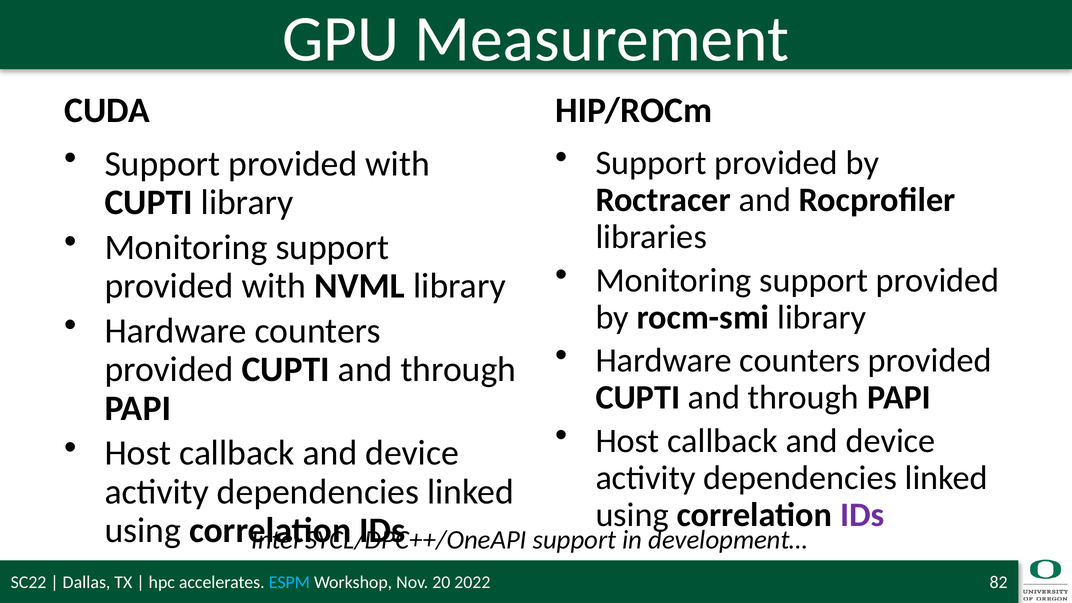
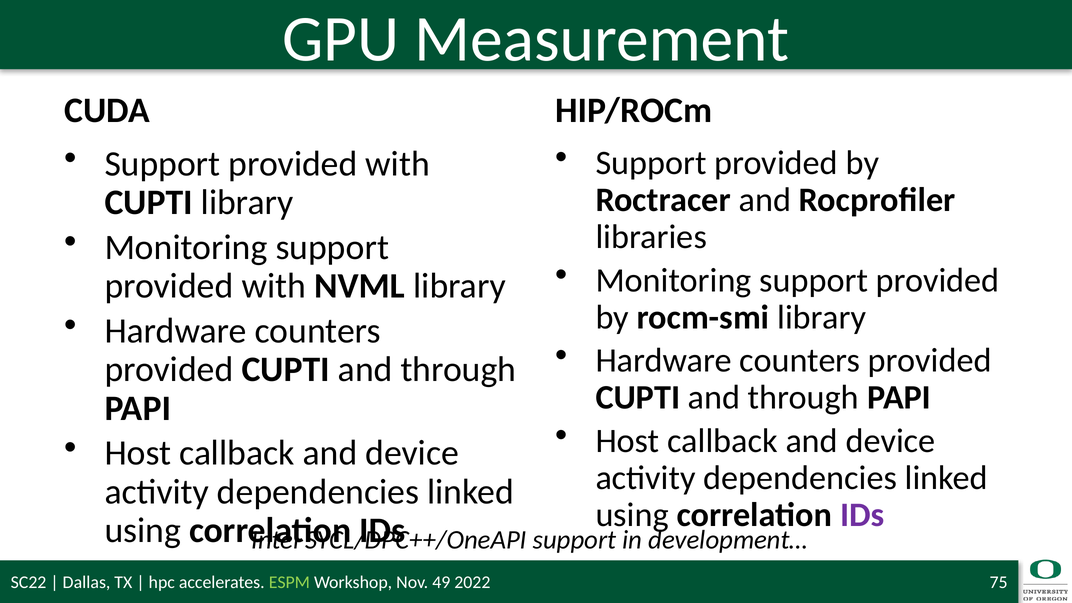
ESPM colour: light blue -> light green
20: 20 -> 49
82: 82 -> 75
